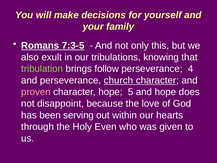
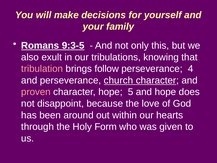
7:3-5: 7:3-5 -> 9:3-5
tribulation colour: light green -> pink
serving: serving -> around
Even: Even -> Form
